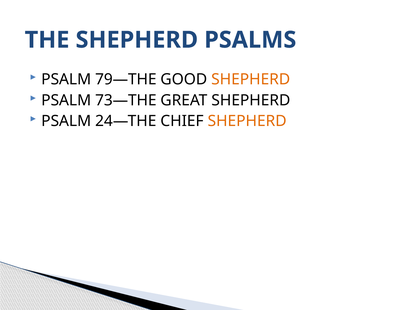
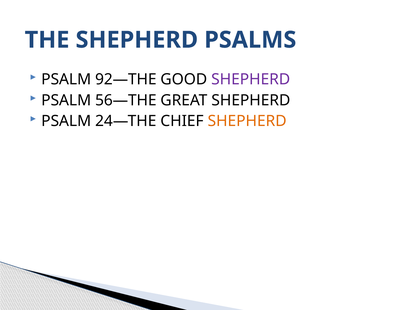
79—THE: 79—THE -> 92—THE
SHEPHERD at (251, 79) colour: orange -> purple
73—THE: 73—THE -> 56—THE
